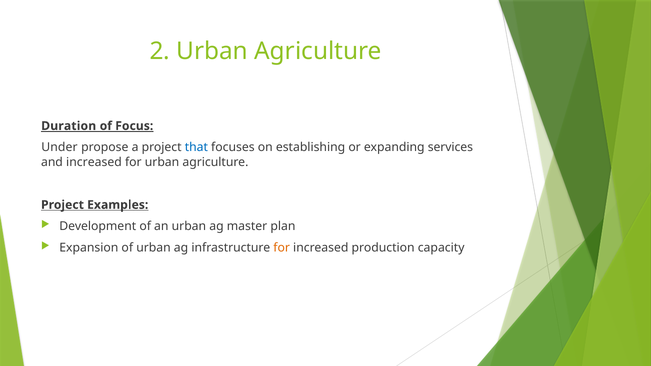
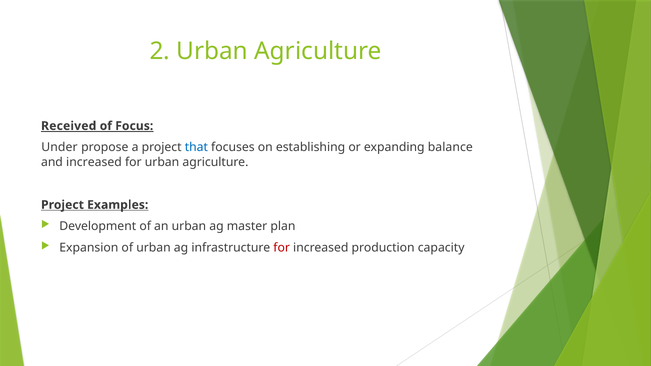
Duration: Duration -> Received
services: services -> balance
for at (282, 248) colour: orange -> red
